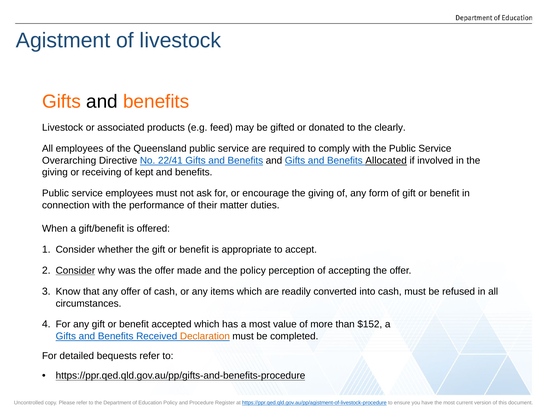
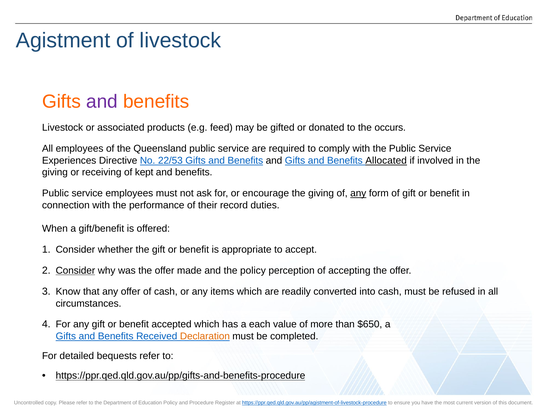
and at (102, 102) colour: black -> purple
clearly: clearly -> occurs
Overarching: Overarching -> Experiences
22/41: 22/41 -> 22/53
any at (358, 194) underline: none -> present
matter: matter -> record
a most: most -> each
$152: $152 -> $650
